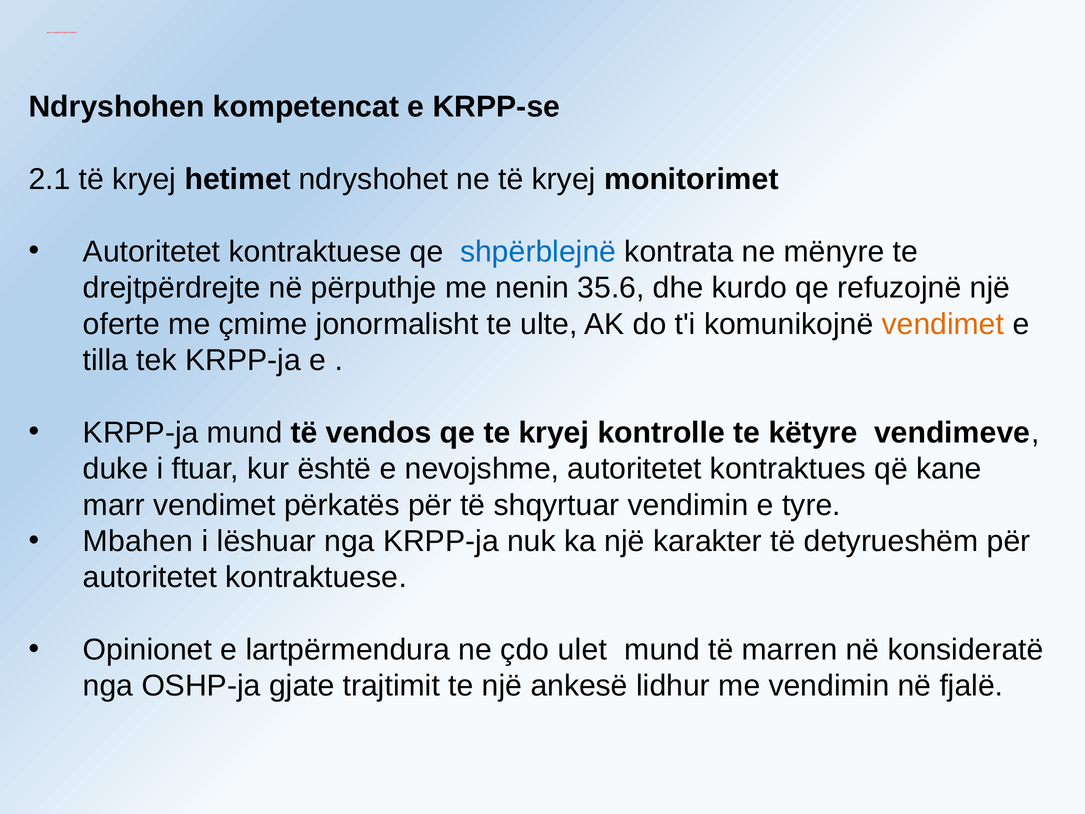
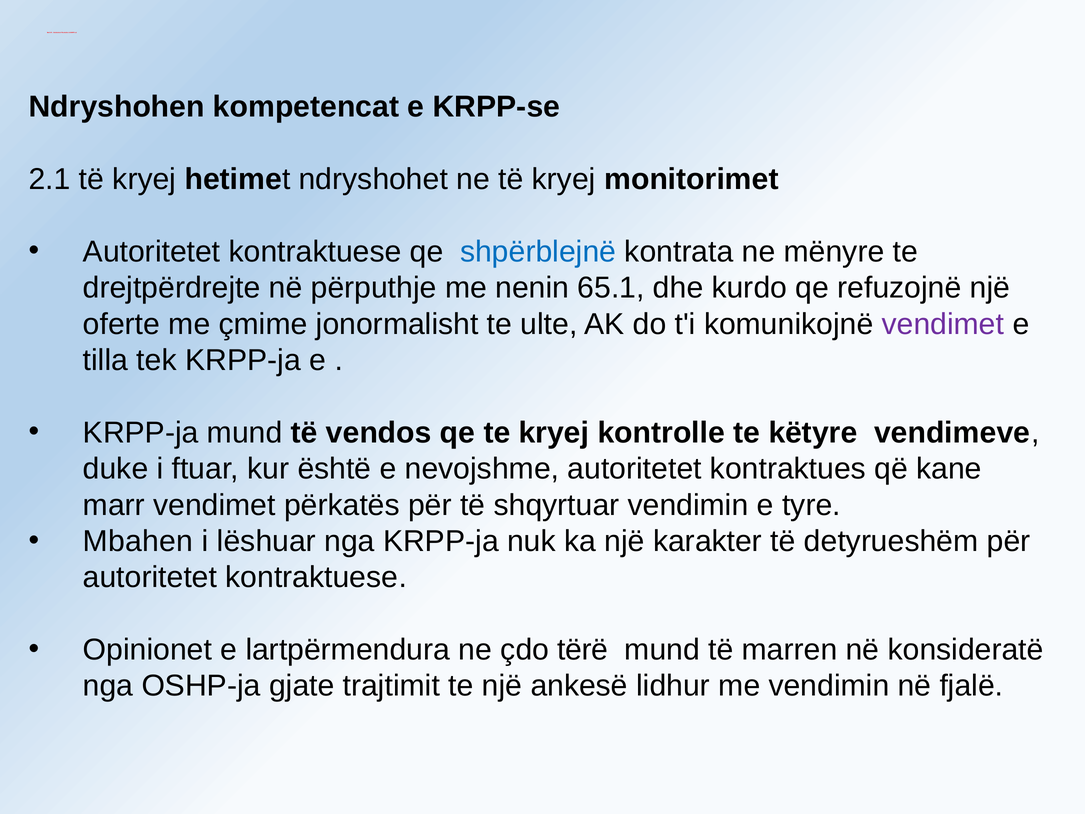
35.6: 35.6 -> 65.1
vendimet at (943, 324) colour: orange -> purple
ulet: ulet -> tërë
